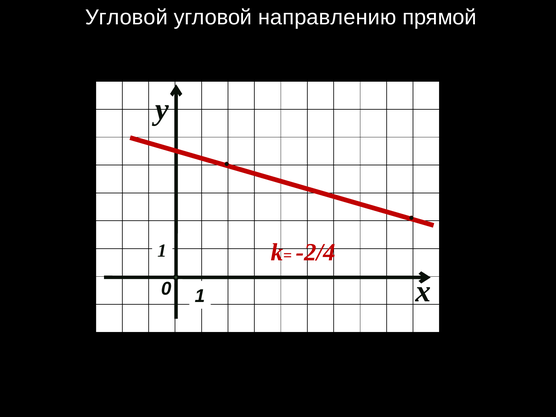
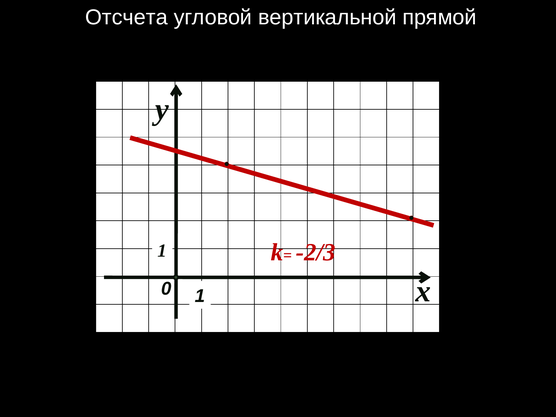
Угловой at (126, 17): Угловой -> Отсчета
направлению: направлению -> вертикальной
-2/4: -2/4 -> -2/3
